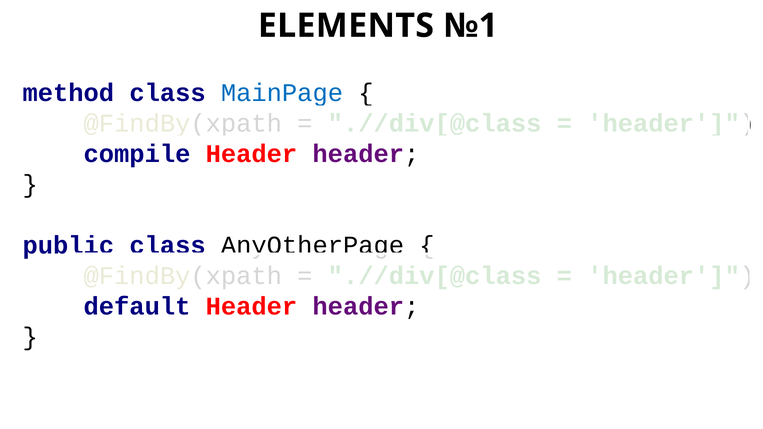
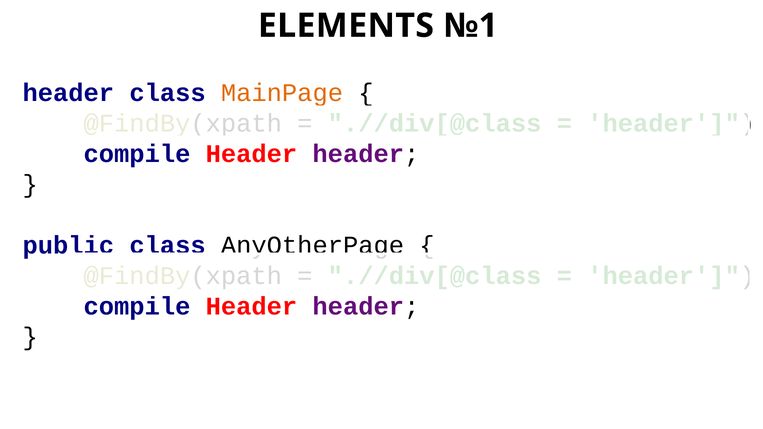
method at (68, 93): method -> header
MainPage colour: blue -> orange
default at (137, 306): default -> сompile
